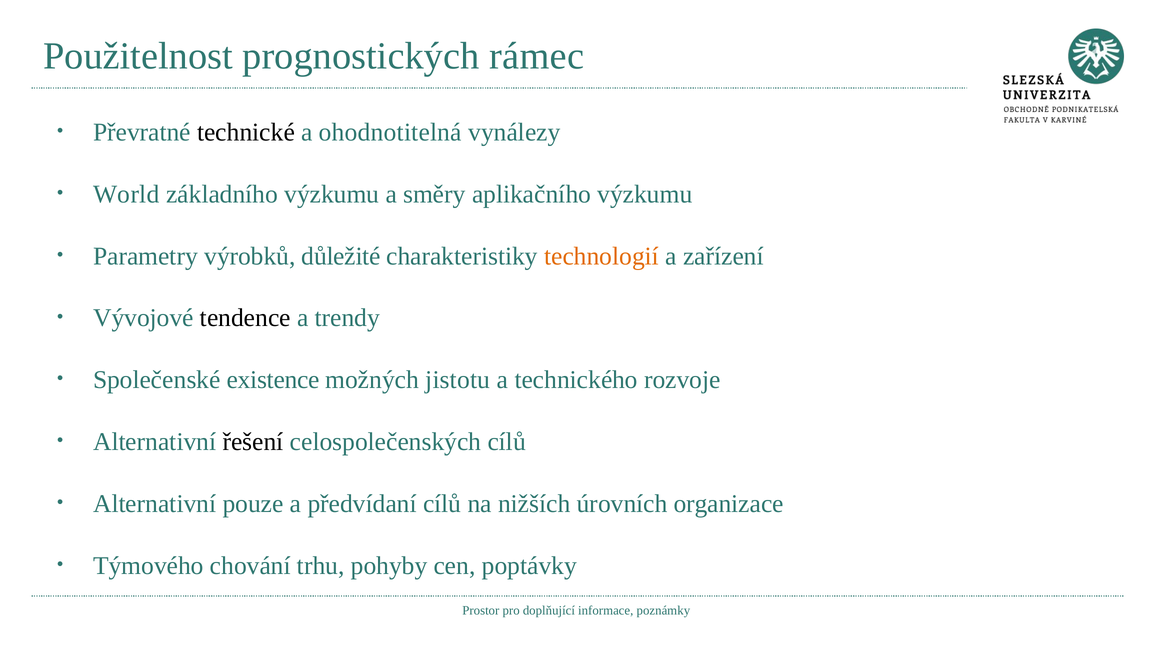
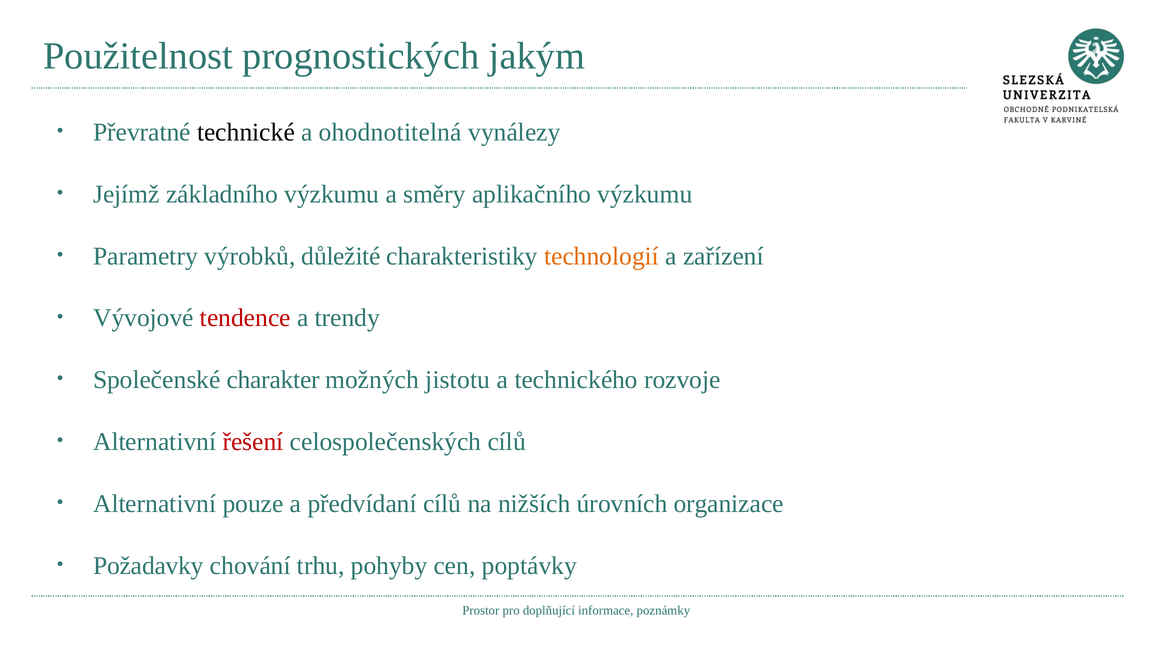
rámec: rámec -> jakým
World: World -> Jejímž
tendence colour: black -> red
existence: existence -> charakter
řešení colour: black -> red
Týmového: Týmového -> Požadavky
